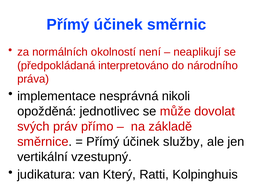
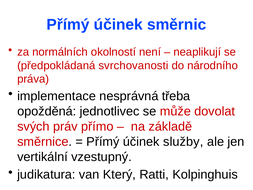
interpretováno: interpretováno -> svrchovanosti
nikoli: nikoli -> třeba
